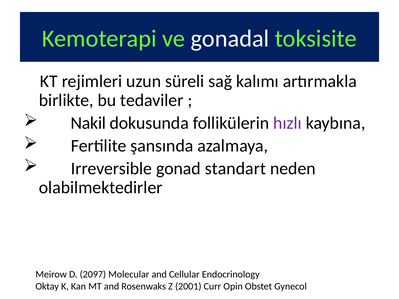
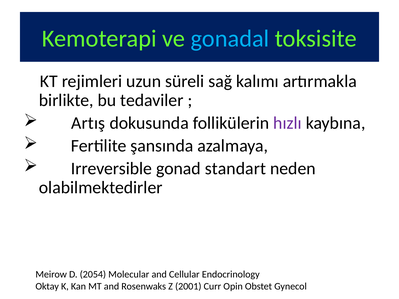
gonadal colour: white -> light blue
Nakil: Nakil -> Artış
2097: 2097 -> 2054
